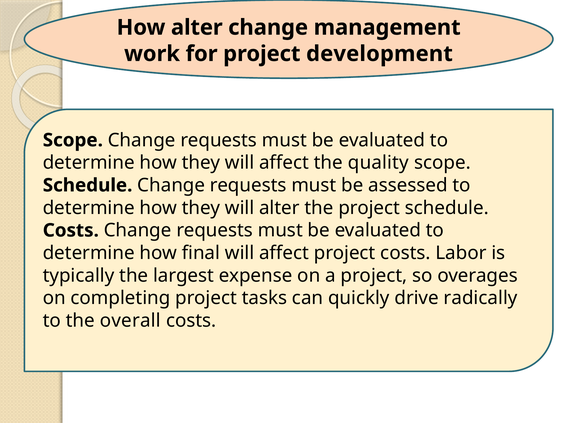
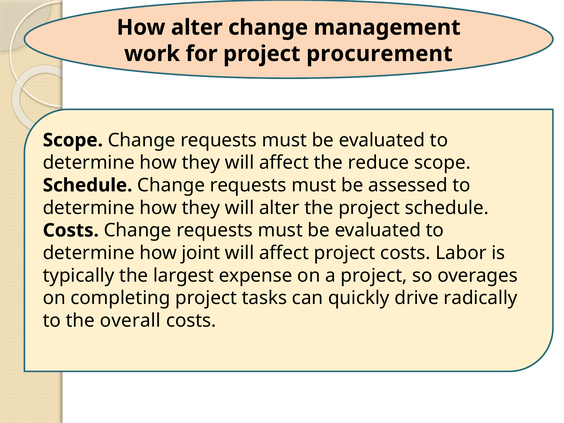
development: development -> procurement
quality: quality -> reduce
final: final -> joint
